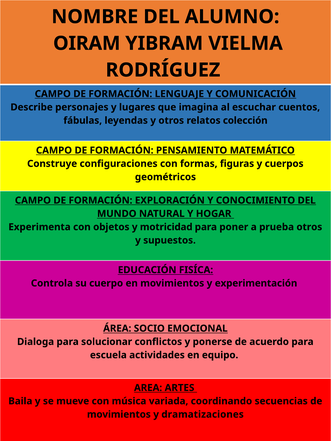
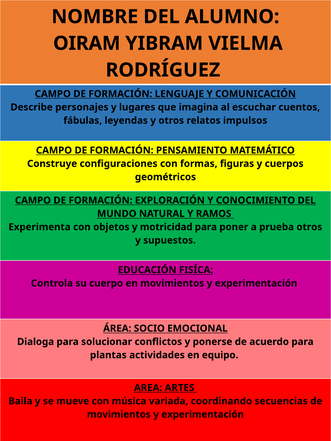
colección: colección -> impulsos
HOGAR: HOGAR -> RAMOS
escuela: escuela -> plantas
dramatizaciones at (203, 415): dramatizaciones -> experimentación
